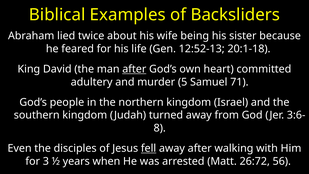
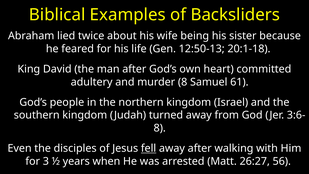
12:52-13: 12:52-13 -> 12:50-13
after at (134, 69) underline: present -> none
murder 5: 5 -> 8
71: 71 -> 61
26:72: 26:72 -> 26:27
